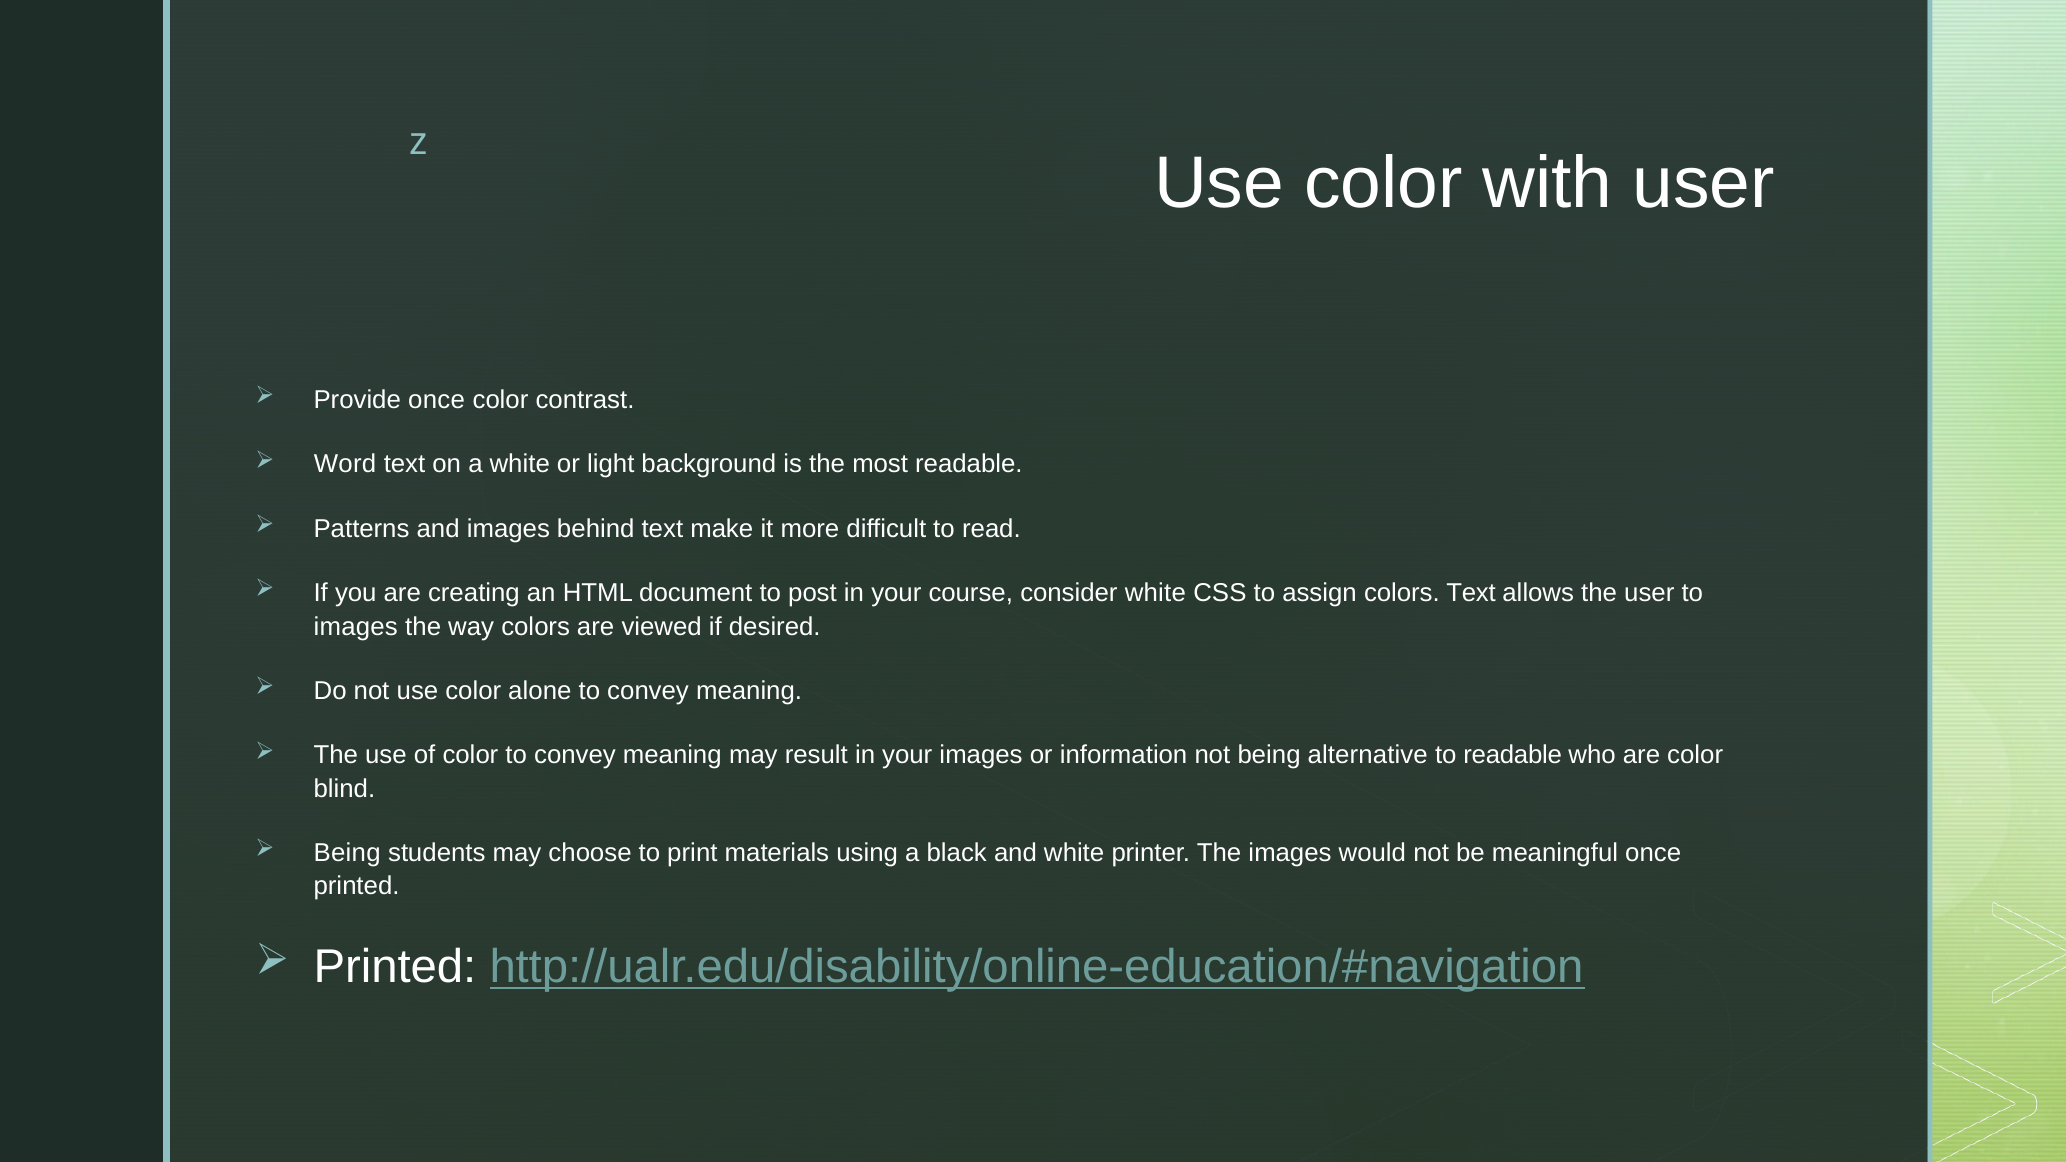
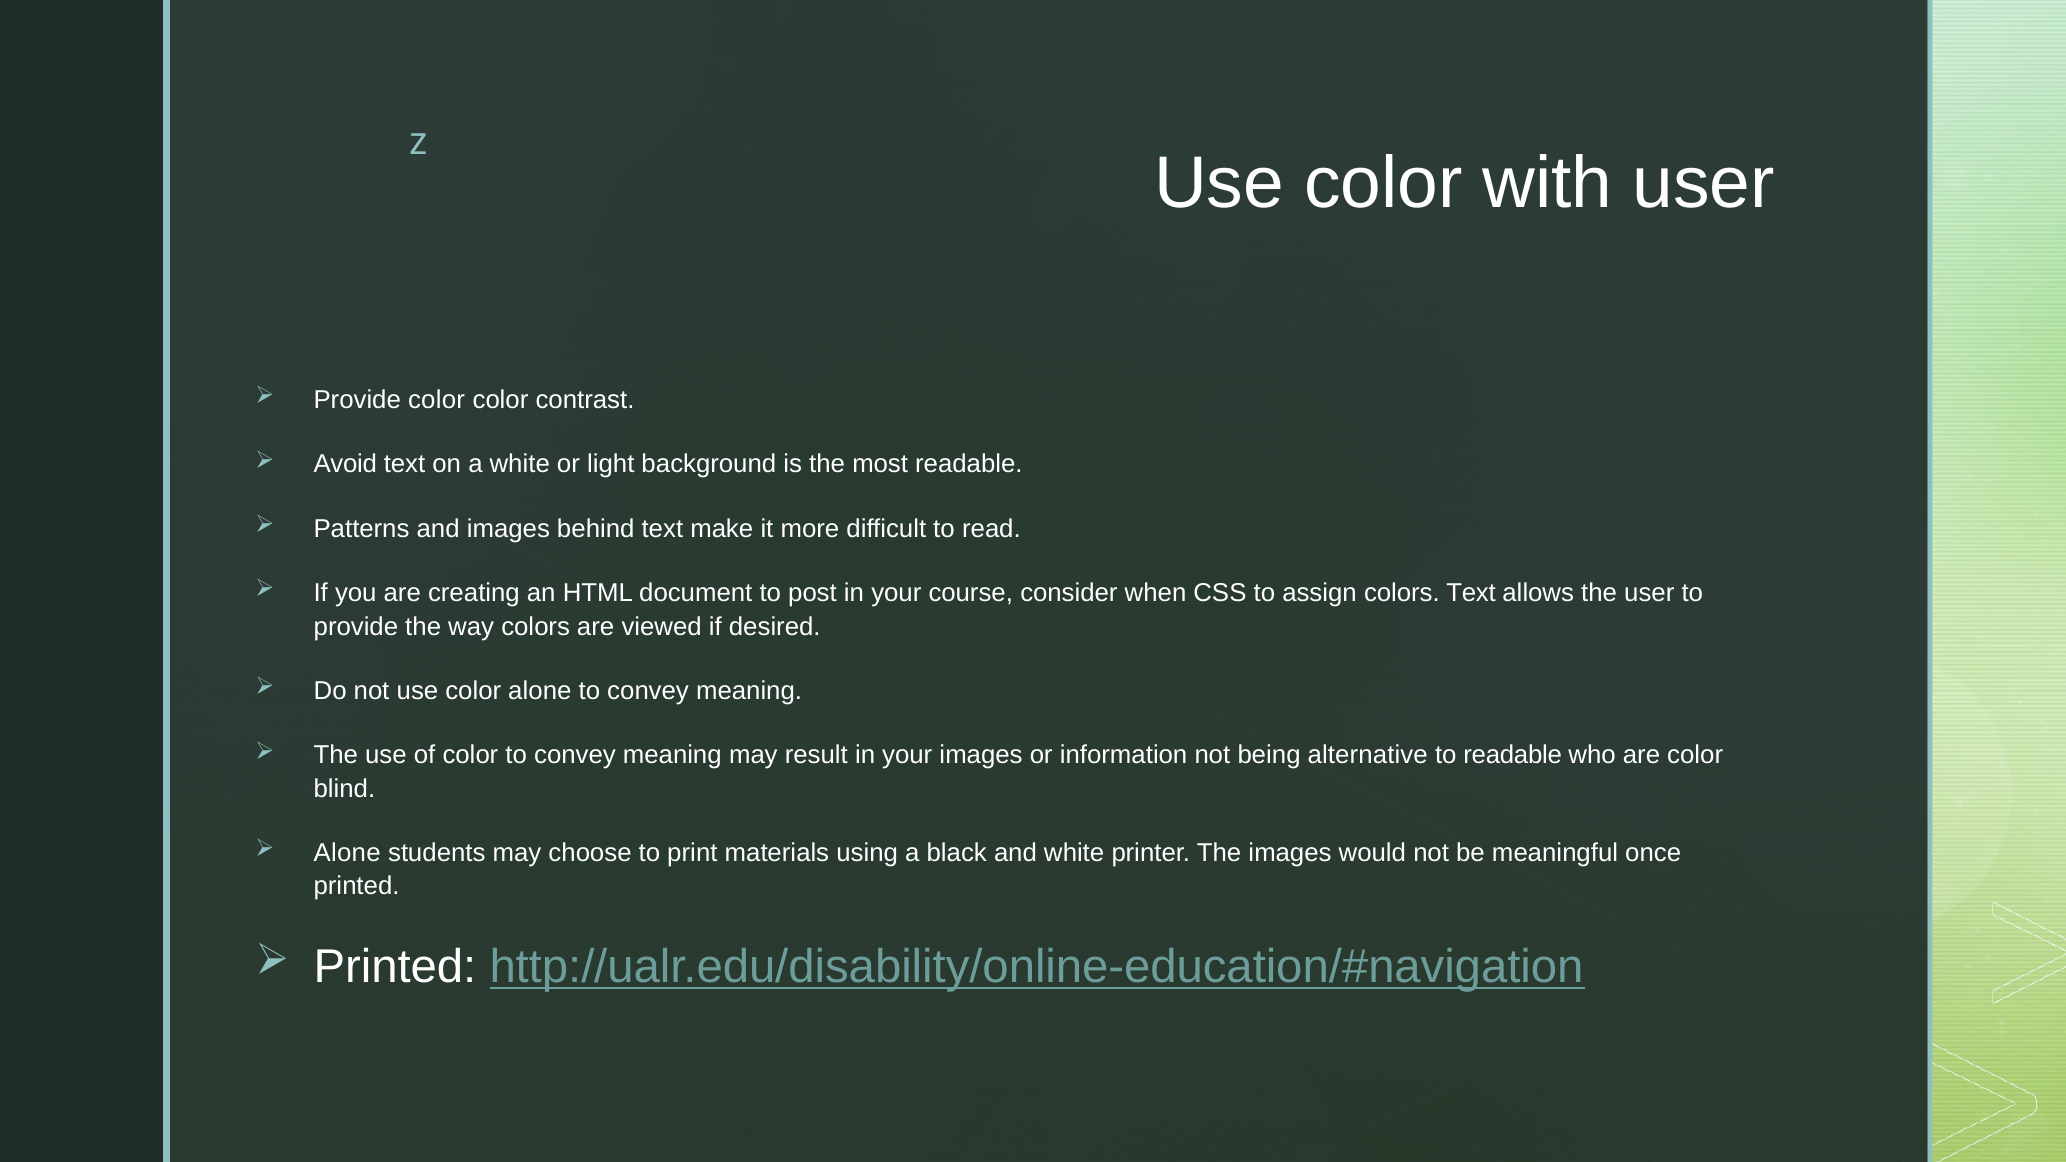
Provide once: once -> color
Word: Word -> Avoid
consider white: white -> when
images at (356, 627): images -> provide
Being at (347, 853): Being -> Alone
